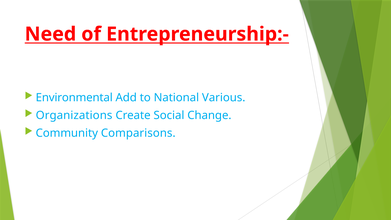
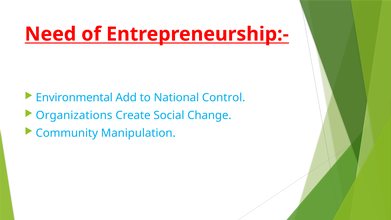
Various: Various -> Control
Comparisons: Comparisons -> Manipulation
